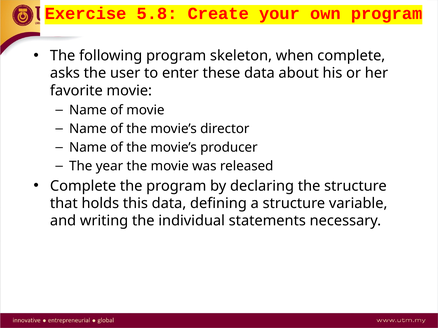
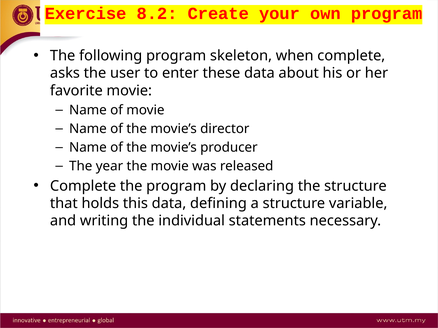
5.8: 5.8 -> 8.2
